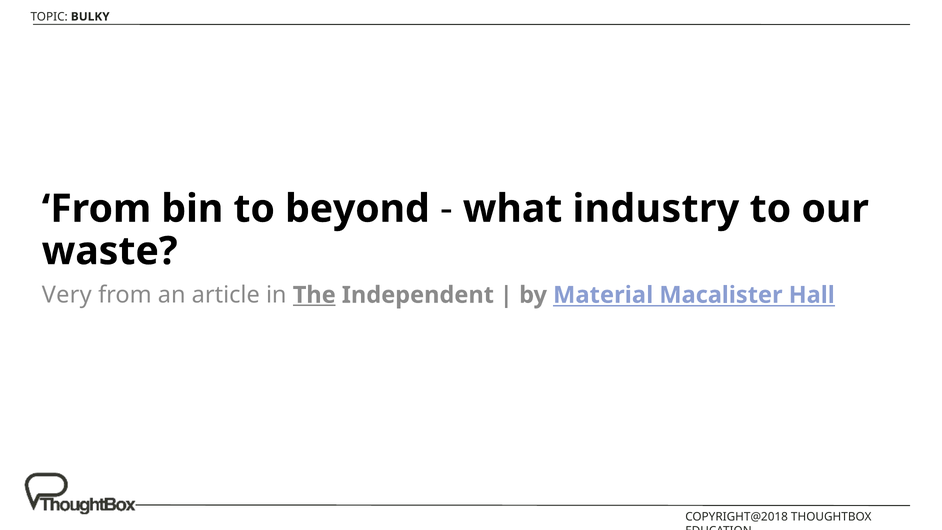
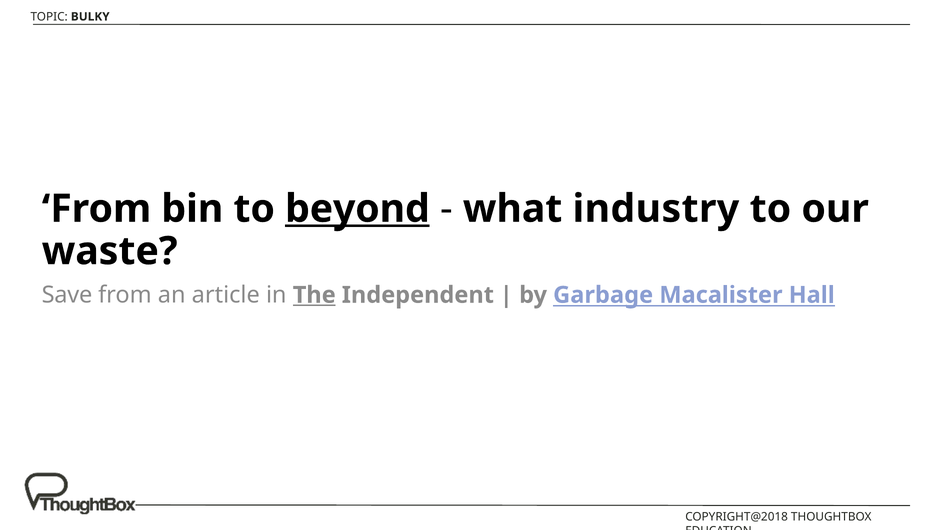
beyond underline: none -> present
Very: Very -> Save
Material: Material -> Garbage
